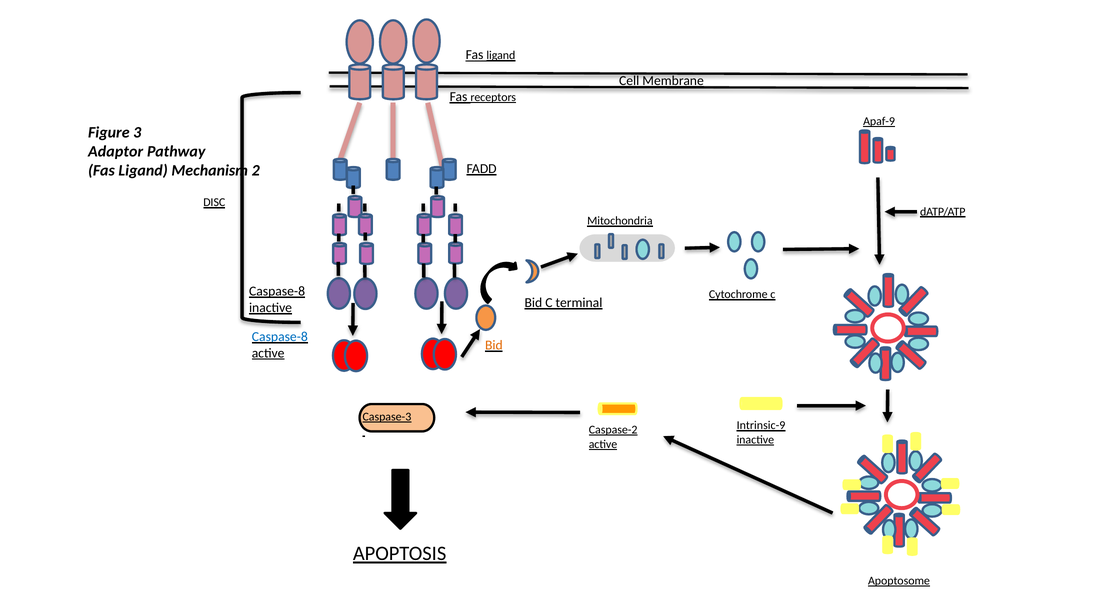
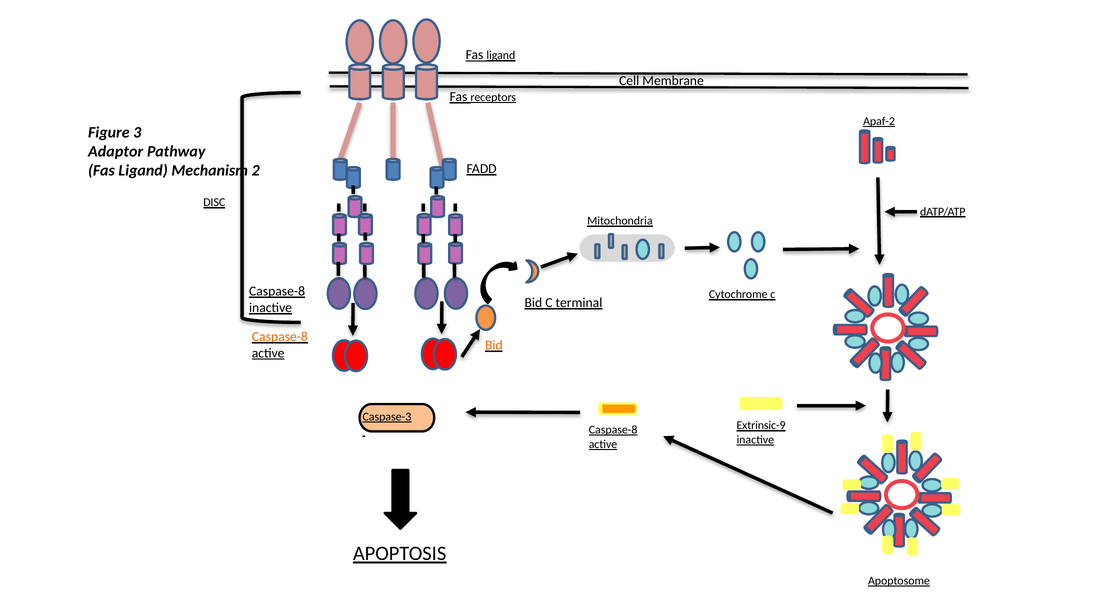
Apaf-9: Apaf-9 -> Apaf-2
Caspase-8 at (280, 337) colour: blue -> orange
Intrinsic-9: Intrinsic-9 -> Extrinsic-9
Caspase-2 at (613, 430): Caspase-2 -> Caspase-8
